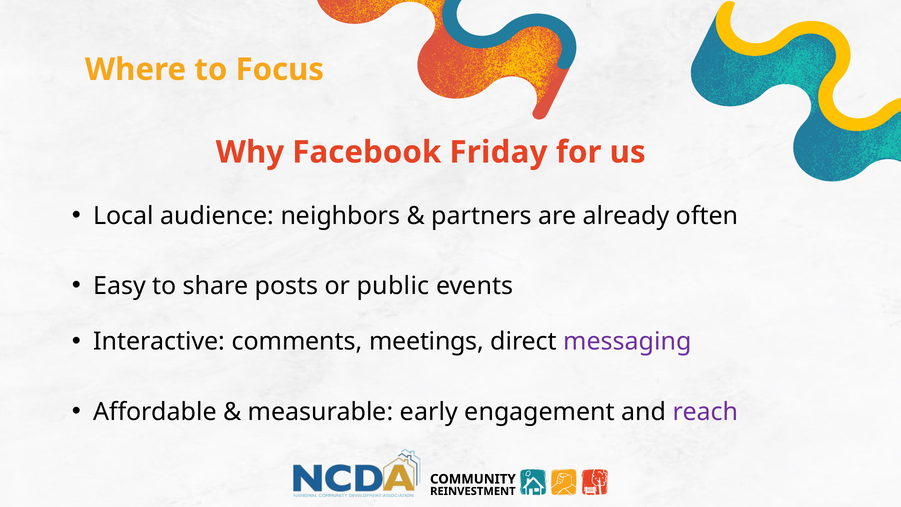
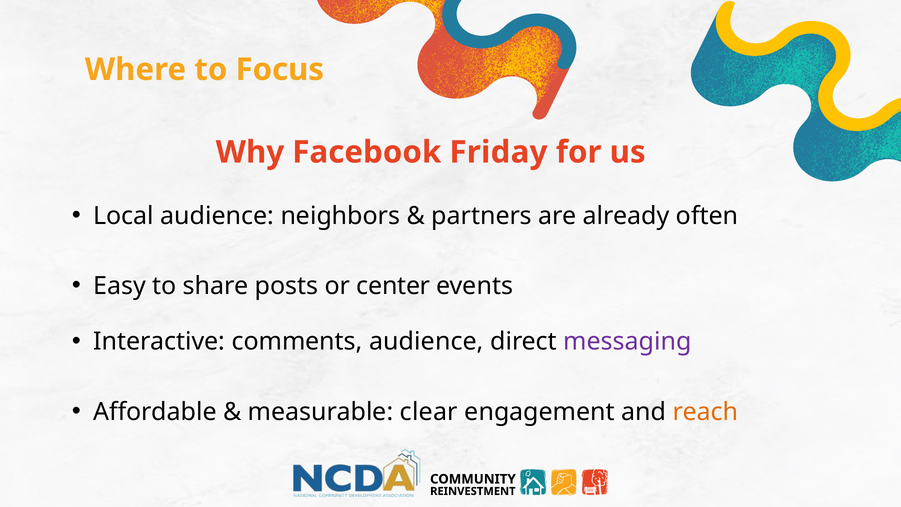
public: public -> center
comments meetings: meetings -> audience
early: early -> clear
reach colour: purple -> orange
